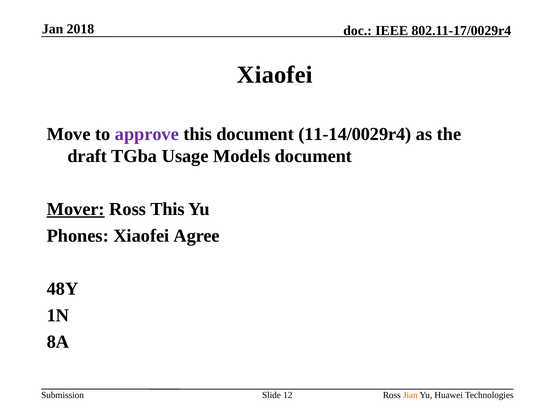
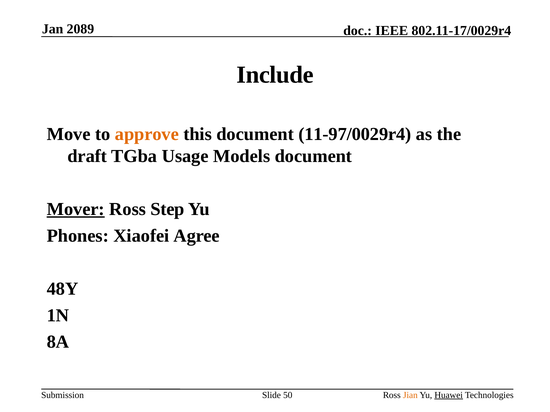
2018: 2018 -> 2089
Xiaofei at (275, 75): Xiaofei -> Include
approve colour: purple -> orange
11-14/0029r4: 11-14/0029r4 -> 11-97/0029r4
Ross This: This -> Step
12: 12 -> 50
Huawei underline: none -> present
